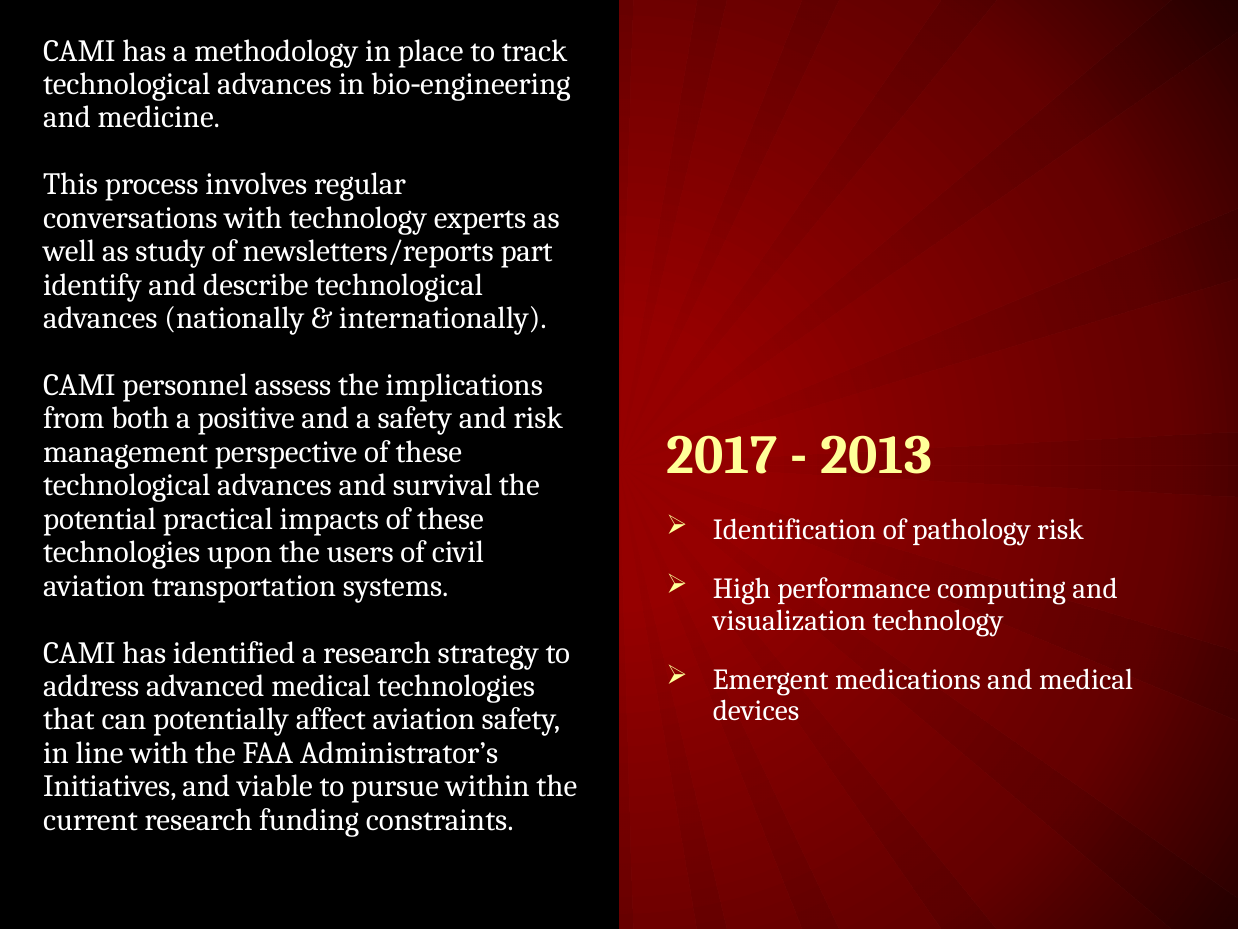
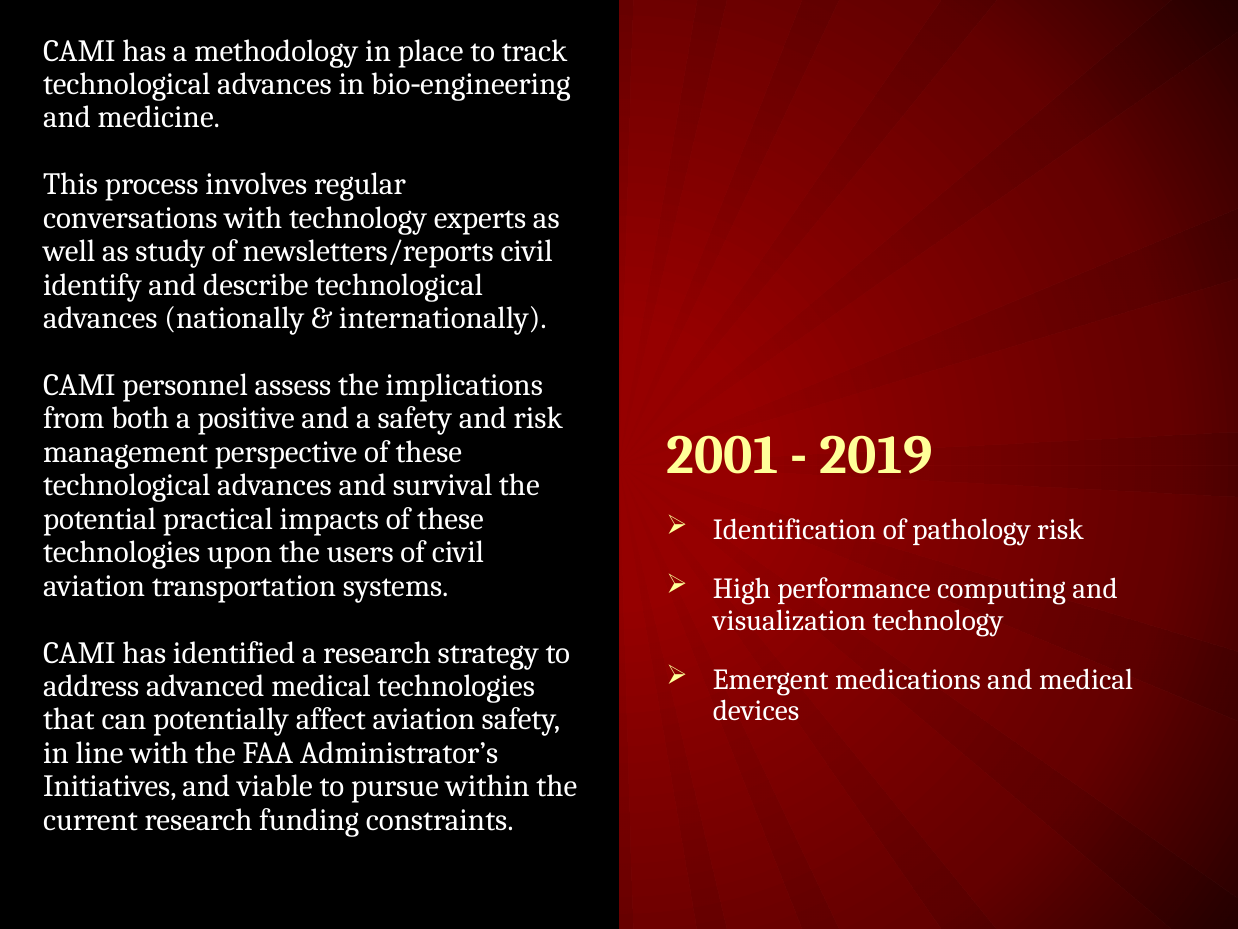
newsletters/reports part: part -> civil
2017: 2017 -> 2001
2013: 2013 -> 2019
